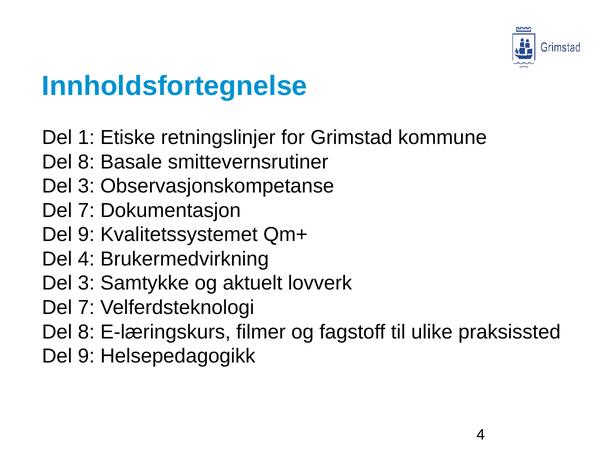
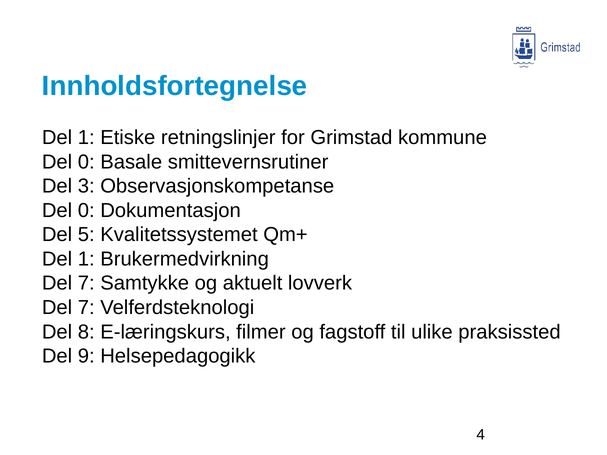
8 at (86, 162): 8 -> 0
7 at (86, 211): 7 -> 0
9 at (86, 235): 9 -> 5
4 at (86, 259): 4 -> 1
3 at (86, 283): 3 -> 7
